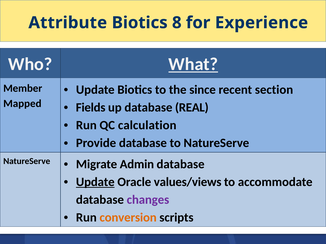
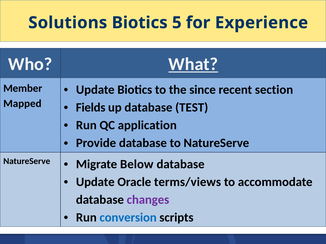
Attribute: Attribute -> Solutions
8: 8 -> 5
REAL: REAL -> TEST
calculation: calculation -> application
Admin: Admin -> Below
Update at (95, 182) underline: present -> none
values/views: values/views -> terms/views
conversion colour: orange -> blue
